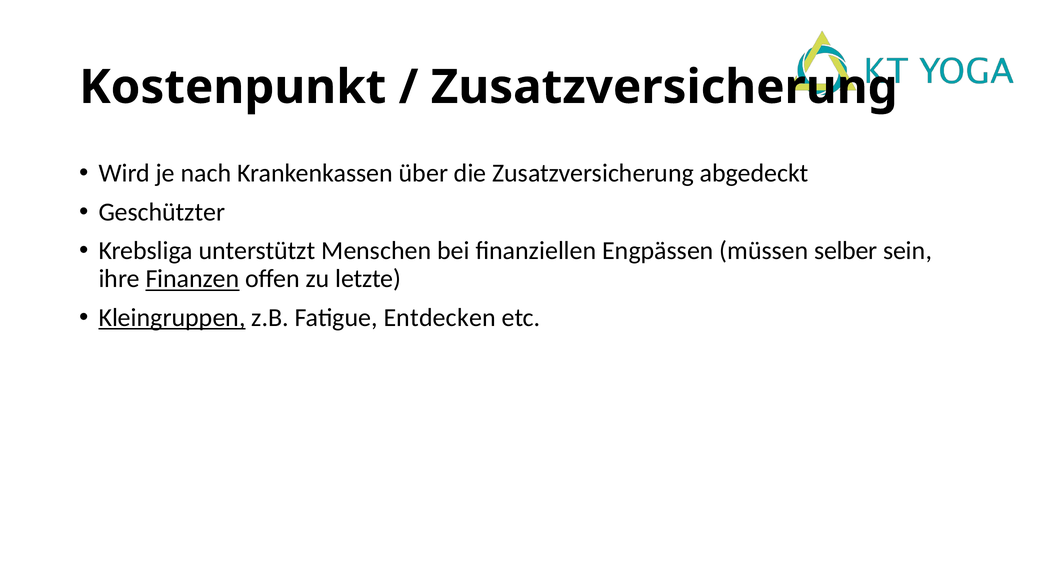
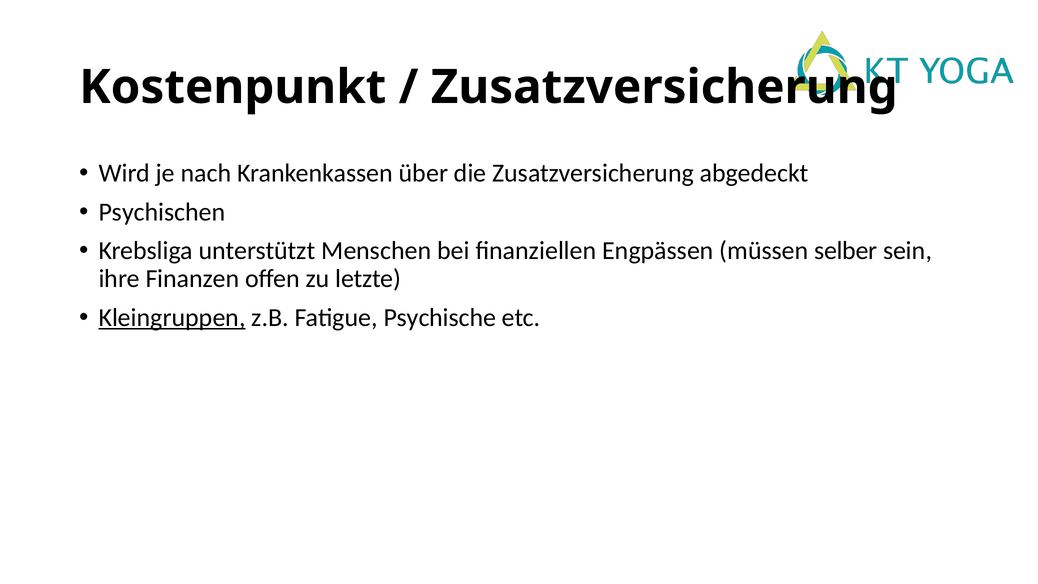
Geschützter: Geschützter -> Psychischen
Finanzen underline: present -> none
Entdecken: Entdecken -> Psychische
